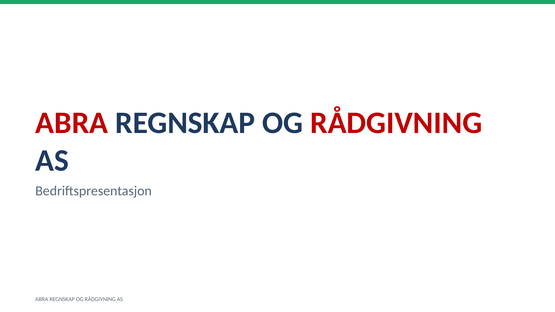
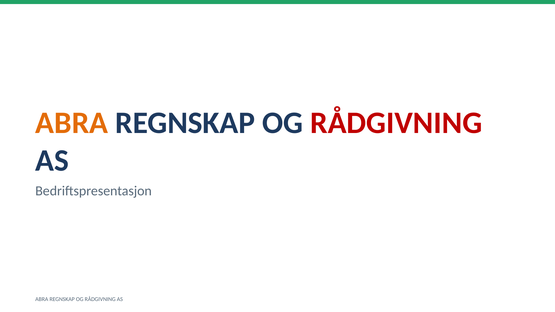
ABRA at (72, 123) colour: red -> orange
